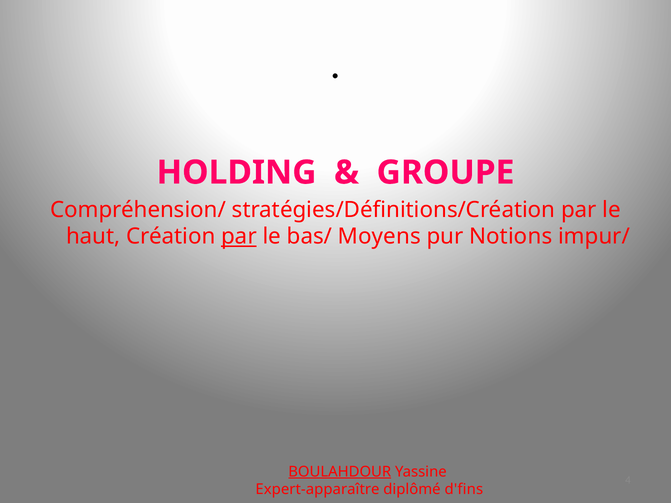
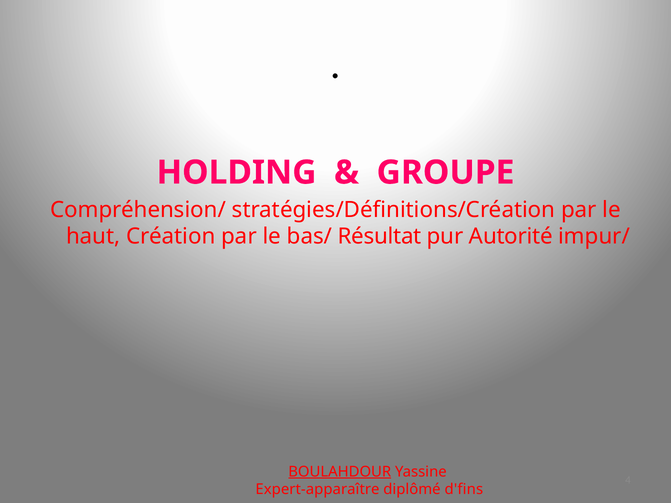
par at (239, 237) underline: present -> none
Moyens: Moyens -> Résultat
Notions: Notions -> Autorité
